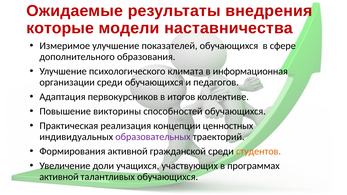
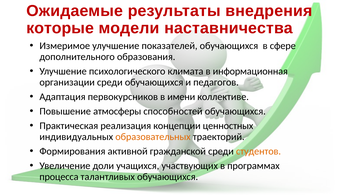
итогов: итогов -> имени
викторины: викторины -> атмосферы
образовательных colour: purple -> orange
активной at (59, 177): активной -> процесса
